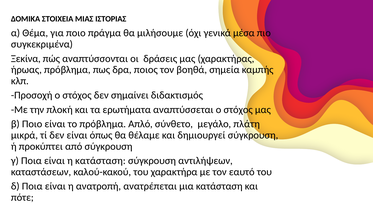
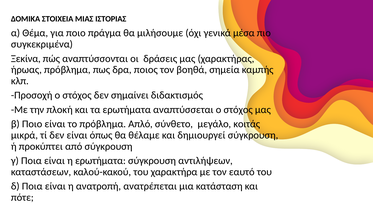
πλάτη: πλάτη -> κοιτάς
η κατάσταση: κατάσταση -> ερωτήματα
